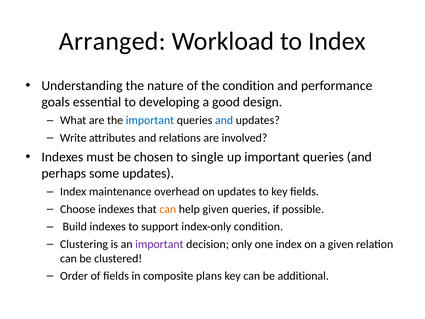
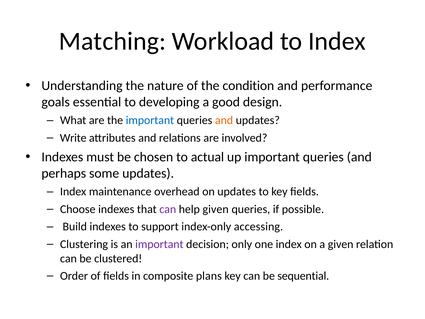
Arranged: Arranged -> Matching
and at (224, 120) colour: blue -> orange
single: single -> actual
can at (168, 209) colour: orange -> purple
index-only condition: condition -> accessing
additional: additional -> sequential
